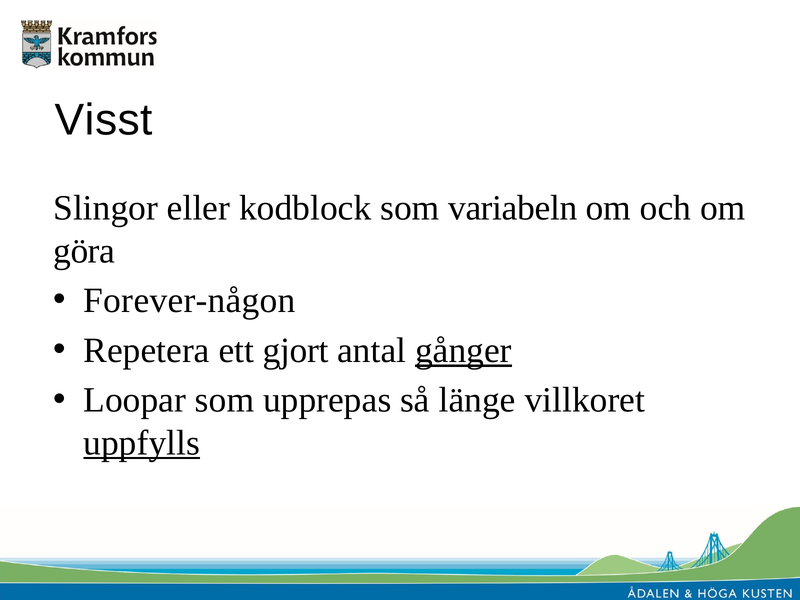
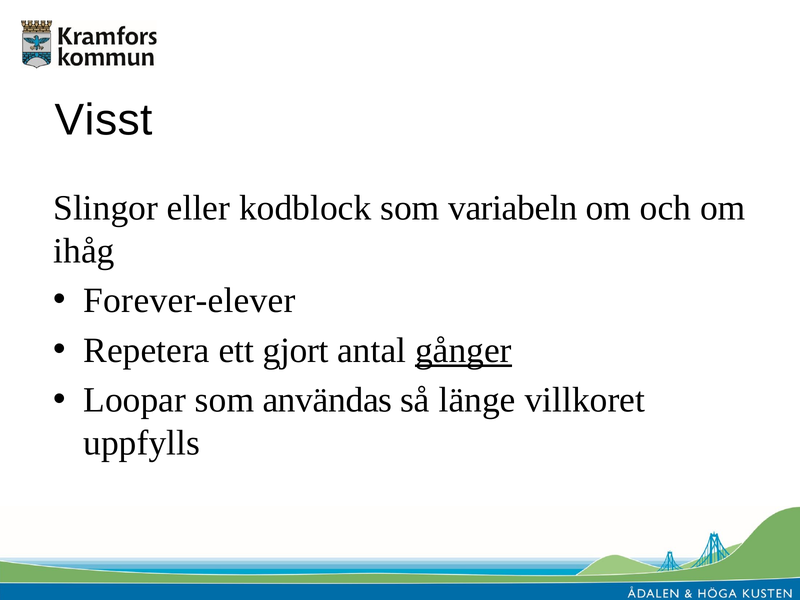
göra: göra -> ihåg
Forever-någon: Forever-någon -> Forever-elever
upprepas: upprepas -> användas
uppfylls underline: present -> none
